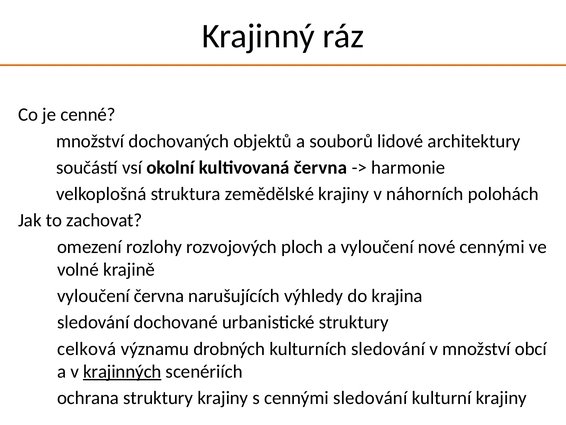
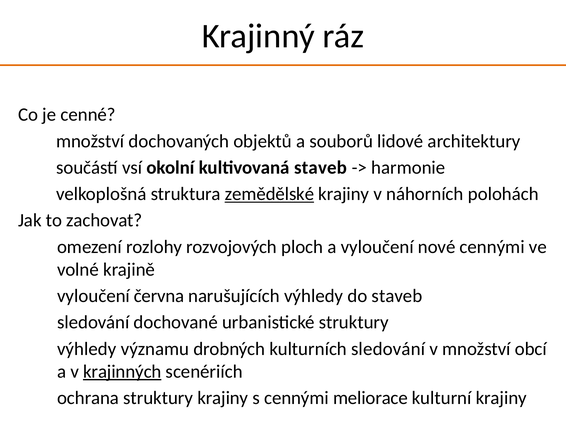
kultivovaná června: června -> staveb
zemědělské underline: none -> present
do krajina: krajina -> staveb
celková at (87, 348): celková -> výhledy
cennými sledování: sledování -> meliorace
